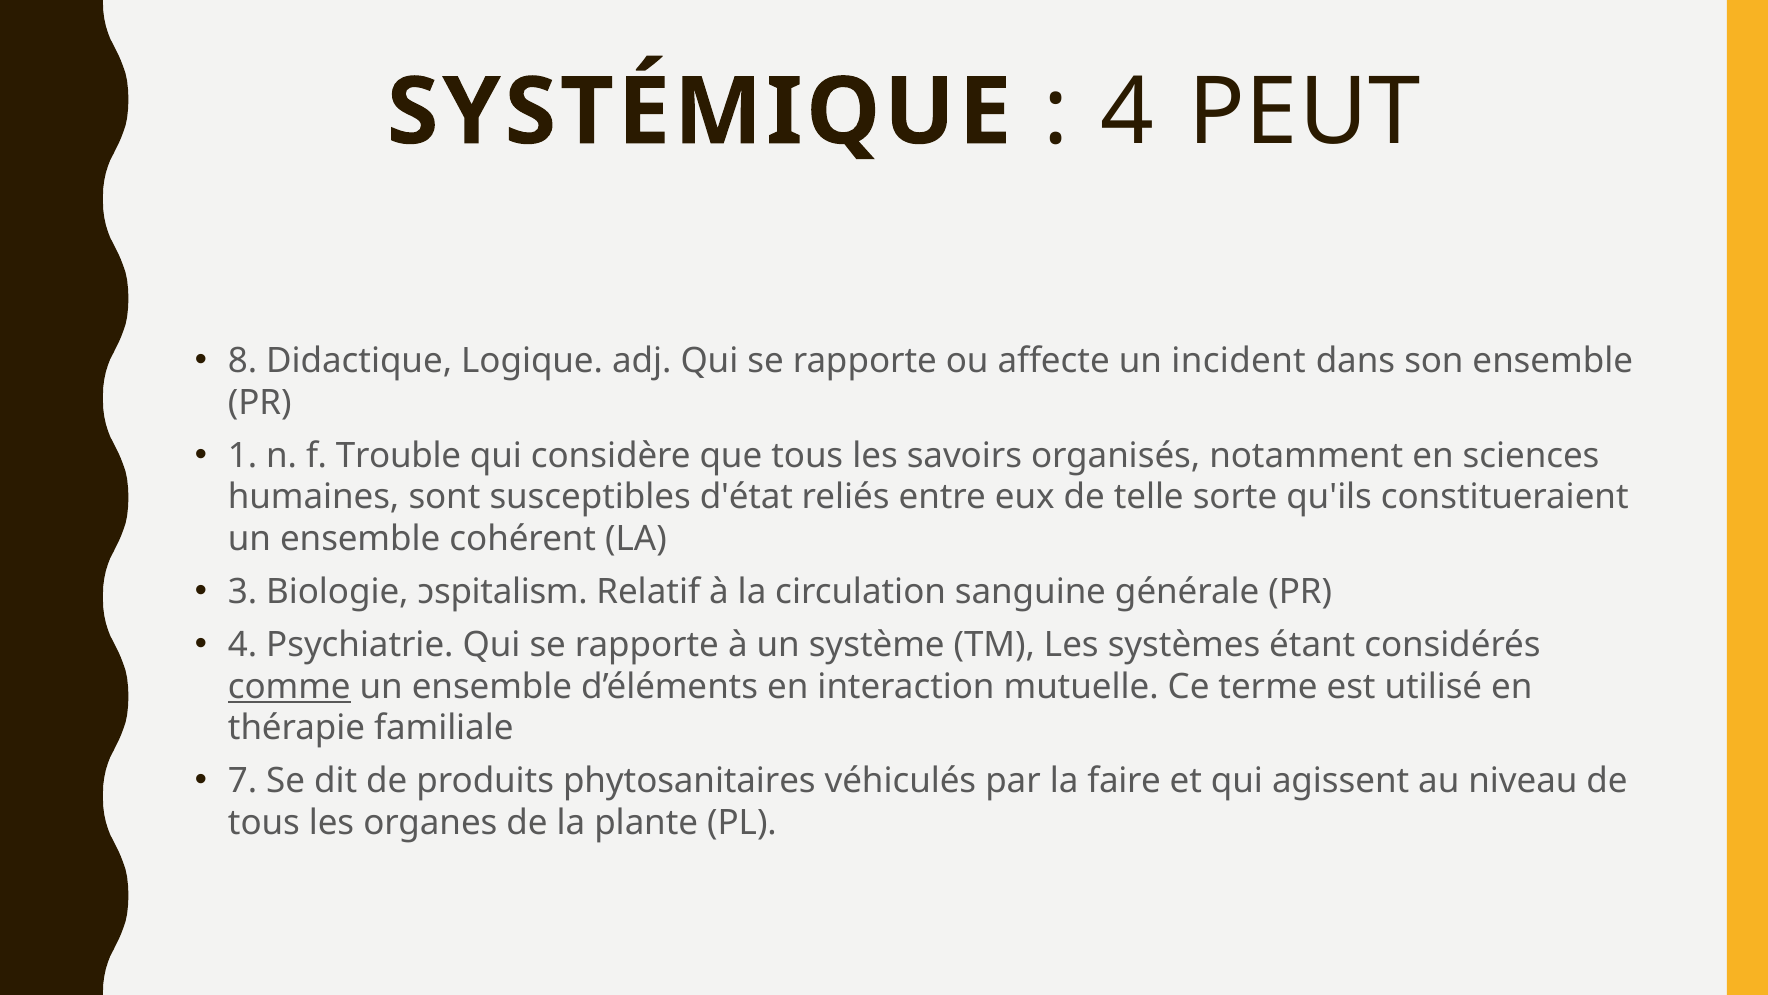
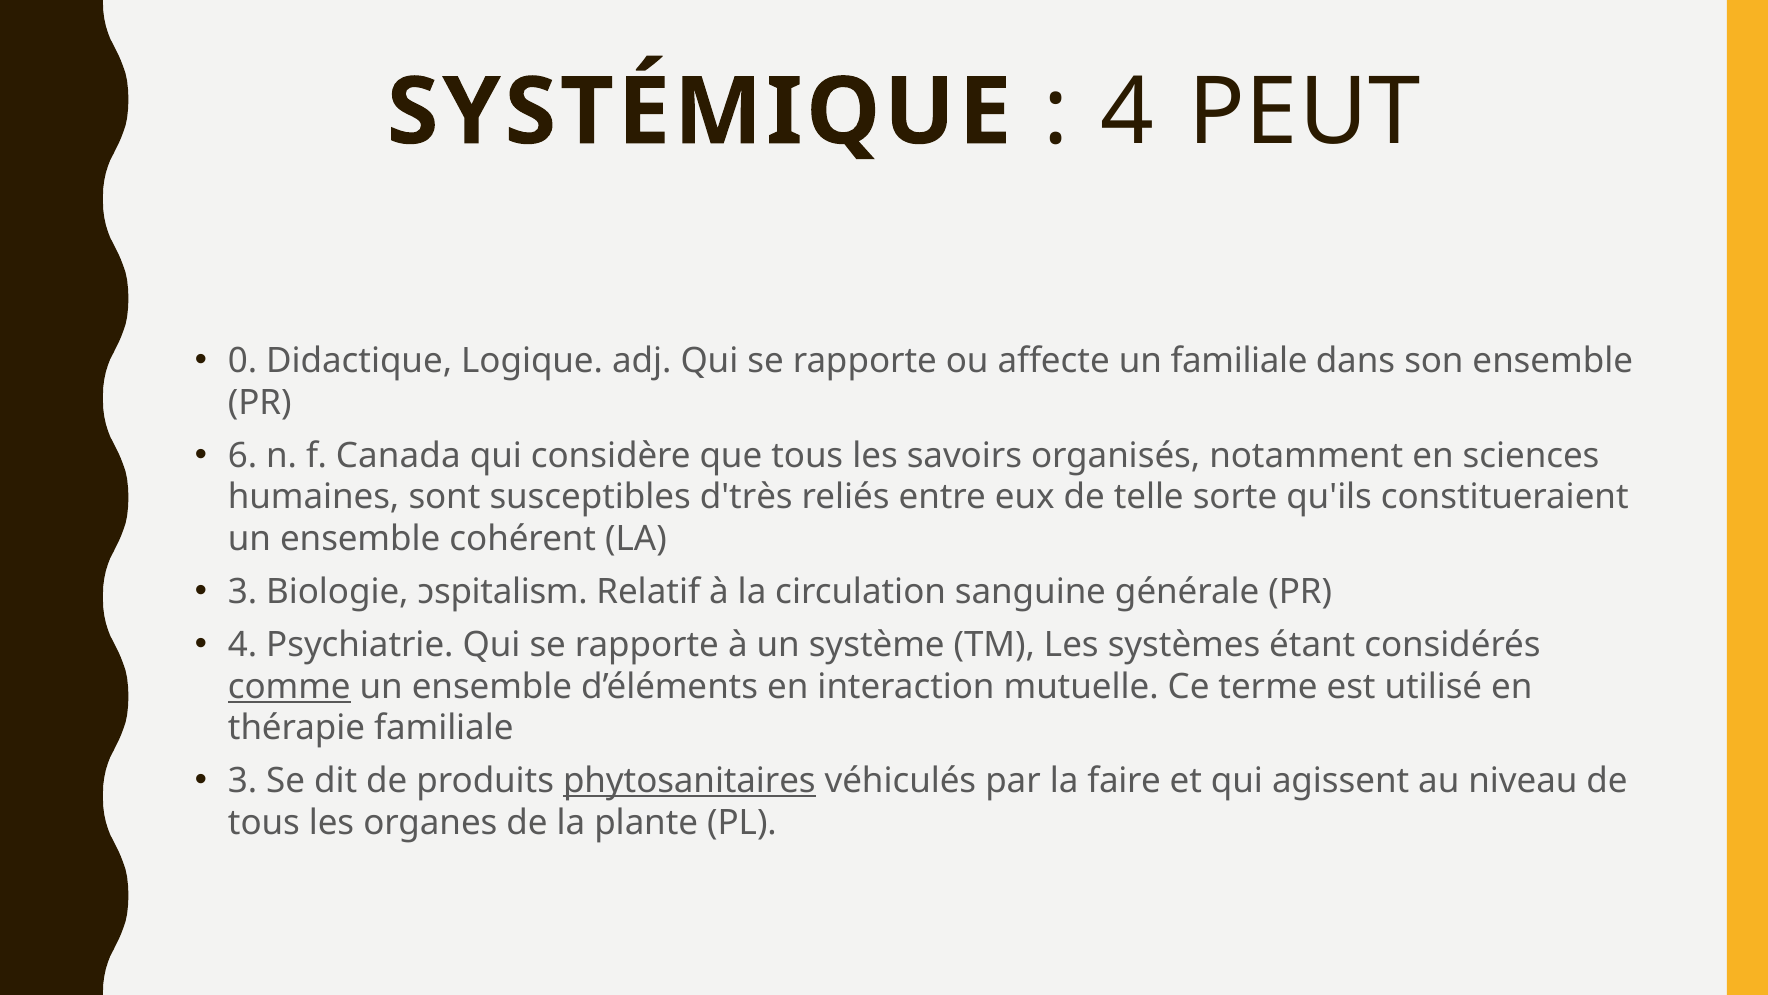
8: 8 -> 0
un incident: incident -> familiale
1: 1 -> 6
Trouble: Trouble -> Canada
d'état: d'état -> d'très
7 at (243, 781): 7 -> 3
phytosanitaires underline: none -> present
